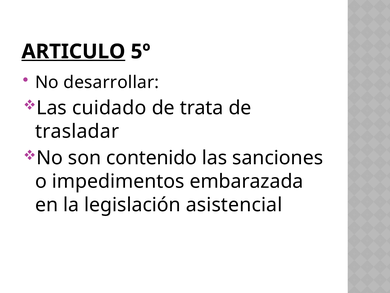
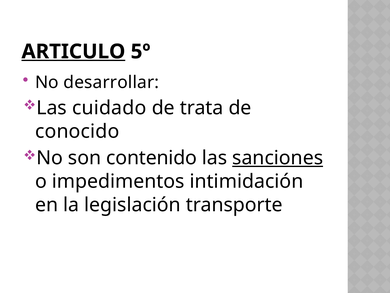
trasladar: trasladar -> conocido
sanciones underline: none -> present
embarazada: embarazada -> intimidación
asistencial: asistencial -> transporte
